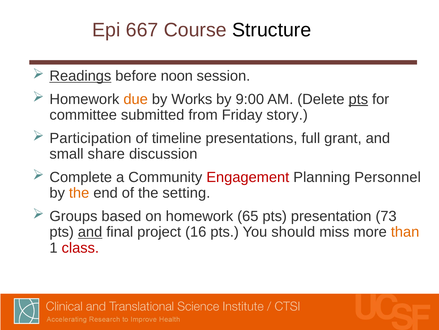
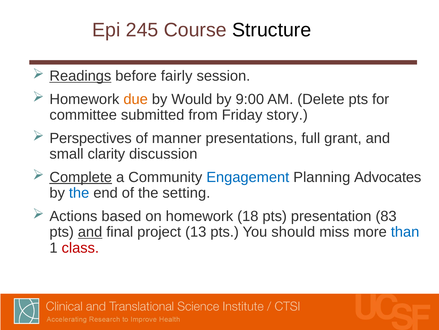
667: 667 -> 245
noon: noon -> fairly
Works: Works -> Would
pts at (358, 99) underline: present -> none
Participation: Participation -> Perspectives
timeline: timeline -> manner
share: share -> clarity
Complete underline: none -> present
Engagement colour: red -> blue
Personnel: Personnel -> Advocates
the at (79, 193) colour: orange -> blue
Groups: Groups -> Actions
65: 65 -> 18
73: 73 -> 83
16: 16 -> 13
than colour: orange -> blue
